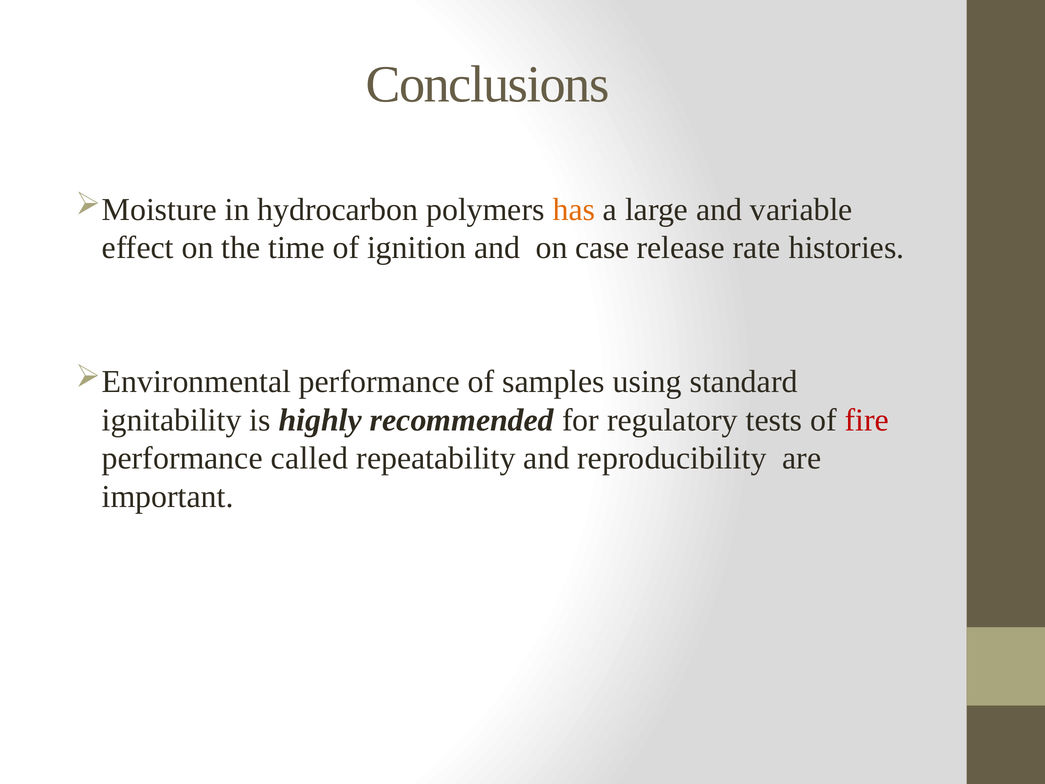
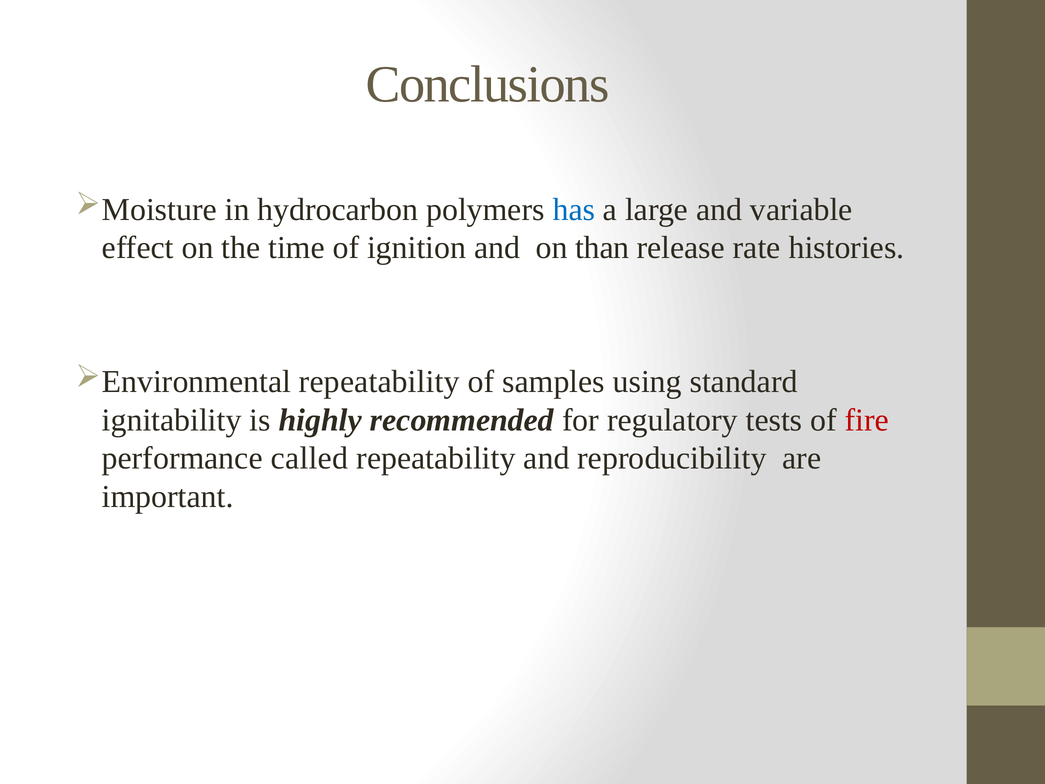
has colour: orange -> blue
case: case -> than
performance at (379, 382): performance -> repeatability
